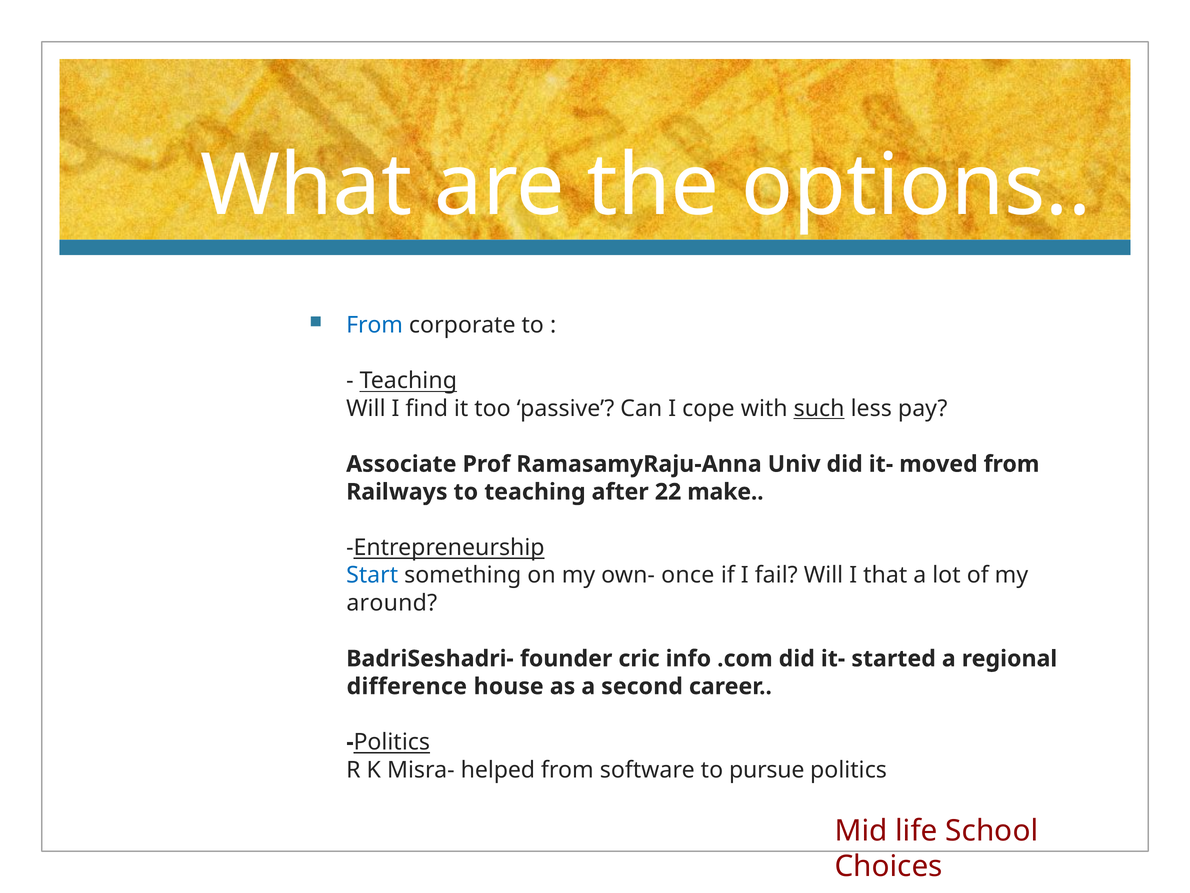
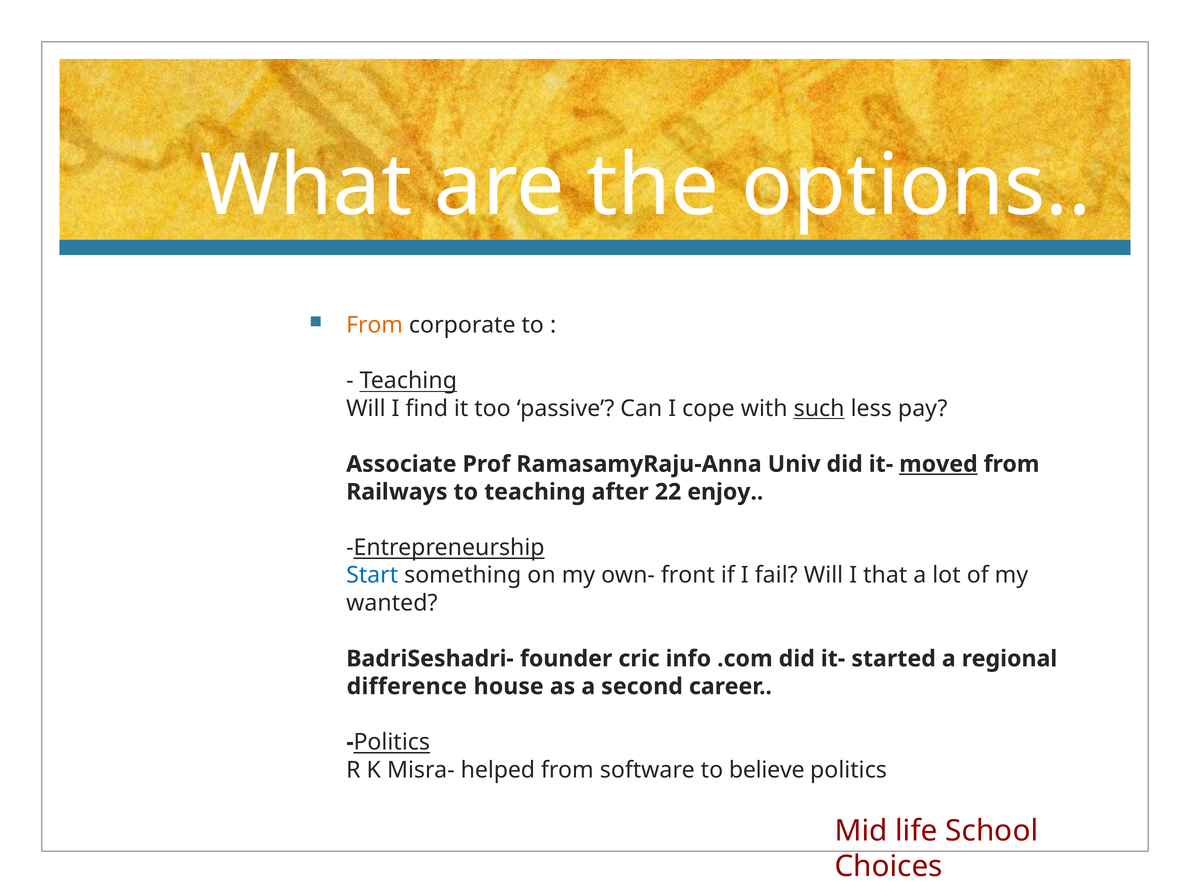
From at (375, 325) colour: blue -> orange
moved underline: none -> present
make: make -> enjoy
once: once -> front
around: around -> wanted
pursue: pursue -> believe
